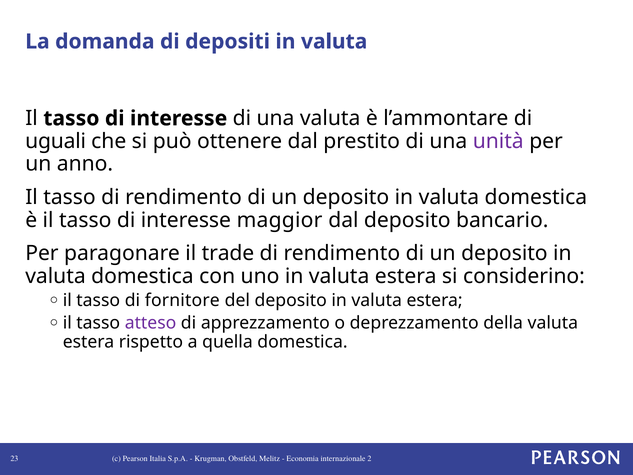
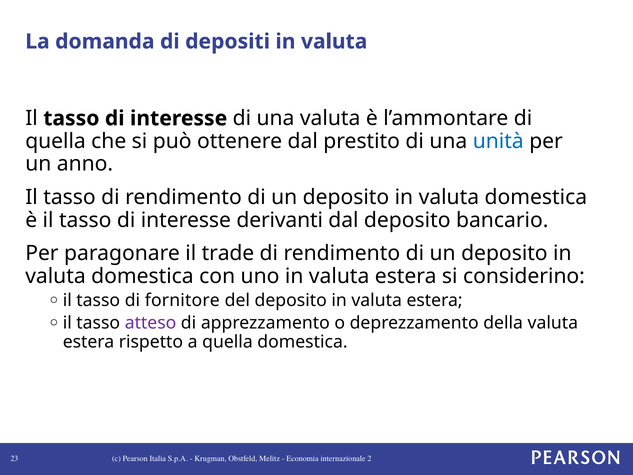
uguali at (56, 141): uguali -> quella
unità colour: purple -> blue
maggior: maggior -> derivanti
